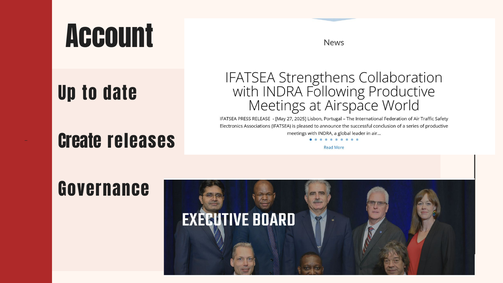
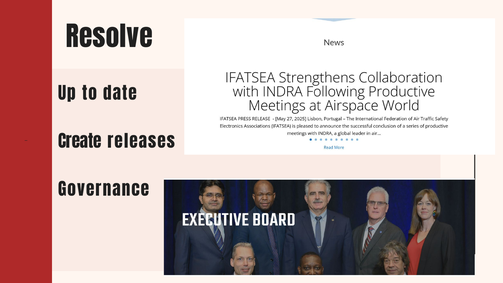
Account: Account -> Resolve
